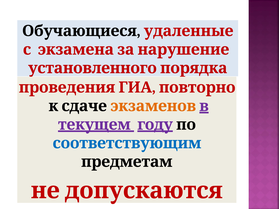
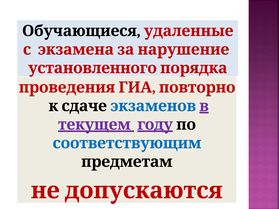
экзаменов colour: orange -> blue
